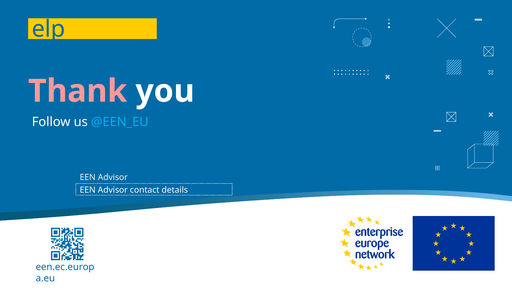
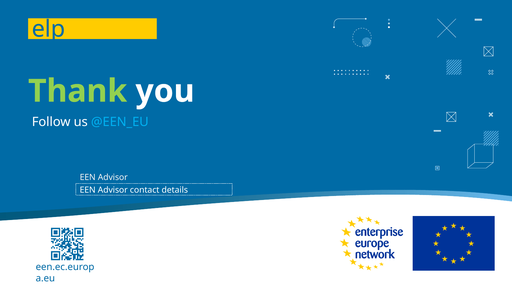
Thank colour: pink -> light green
